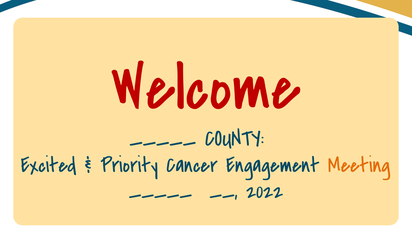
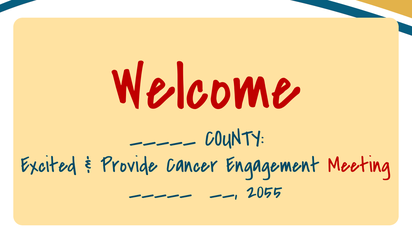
Priority: Priority -> Provide
Meeting colour: orange -> red
2022: 2022 -> 2055
